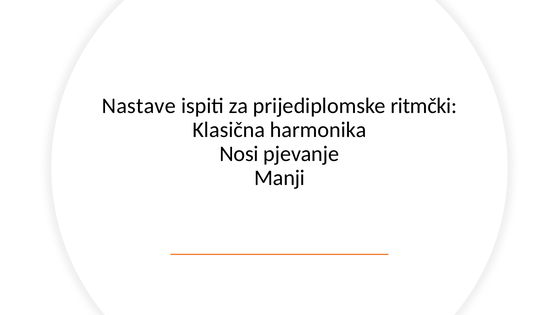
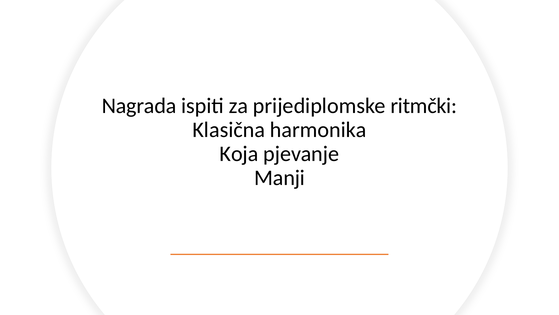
Nastave: Nastave -> Nagrada
Nosi: Nosi -> Koja
